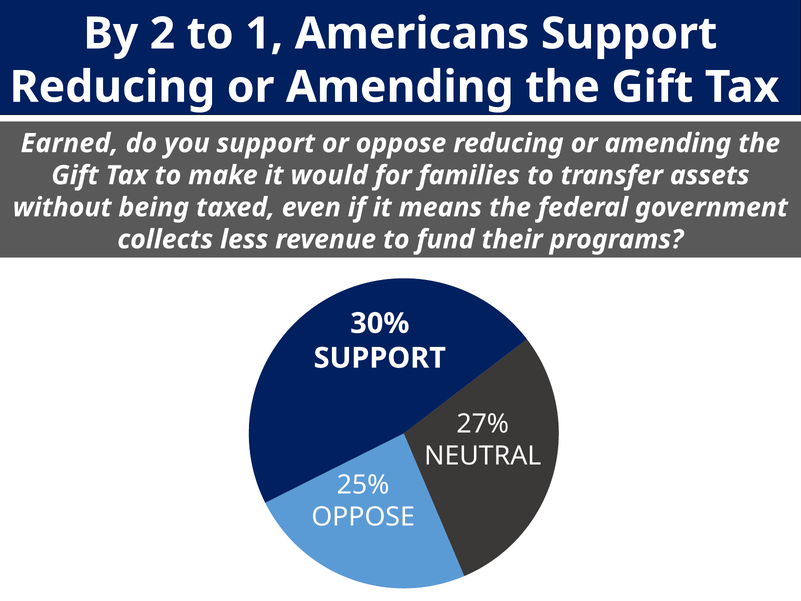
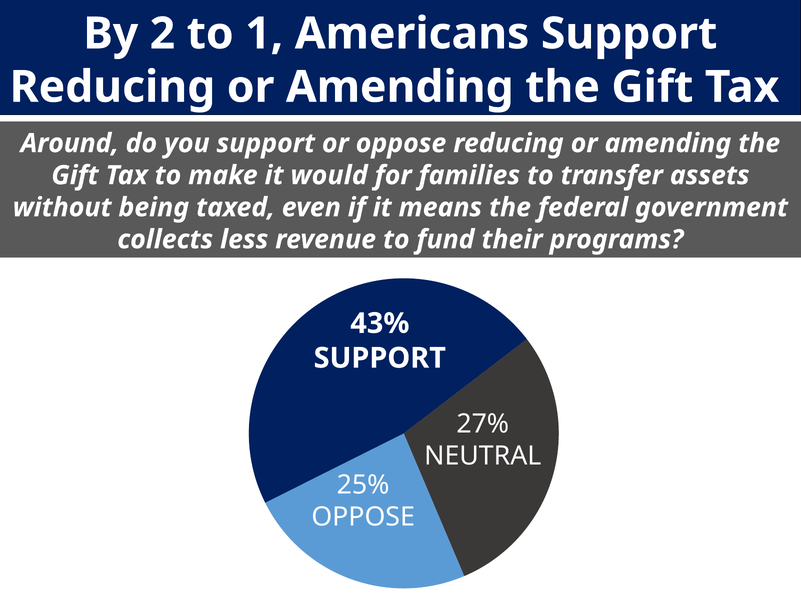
Earned: Earned -> Around
30%: 30% -> 43%
